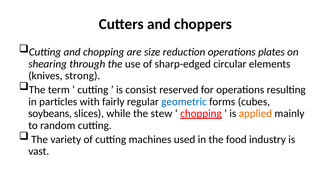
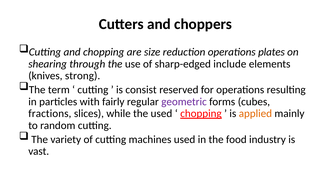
circular: circular -> include
geometric colour: blue -> purple
soybeans: soybeans -> fractions
the stew: stew -> used
